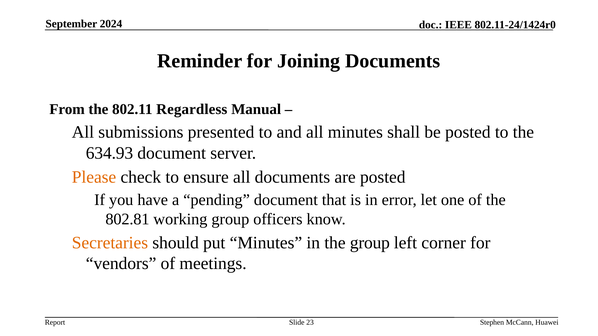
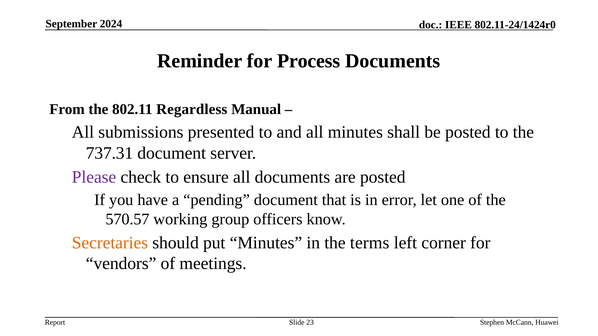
Joining: Joining -> Process
634.93: 634.93 -> 737.31
Please colour: orange -> purple
802.81: 802.81 -> 570.57
the group: group -> terms
